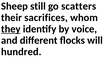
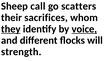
still: still -> call
voice underline: none -> present
hundred: hundred -> strength
